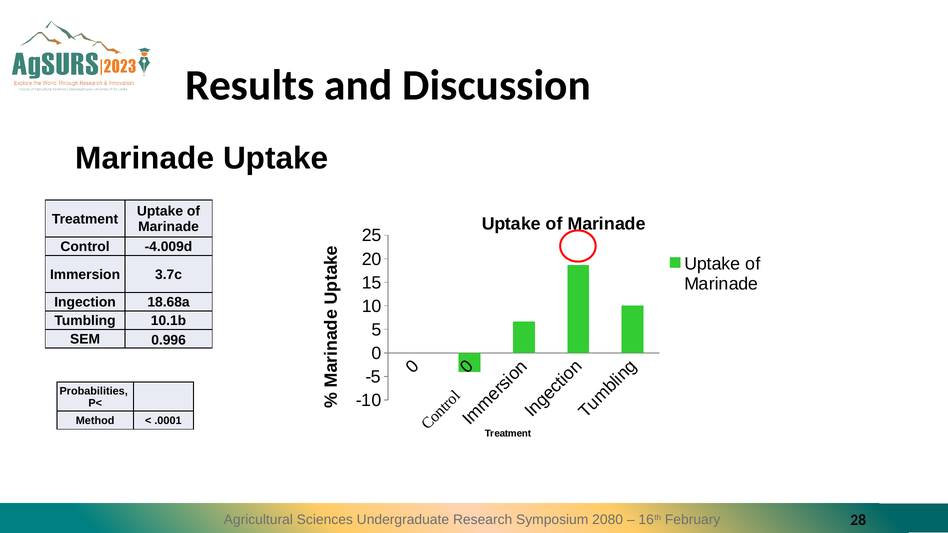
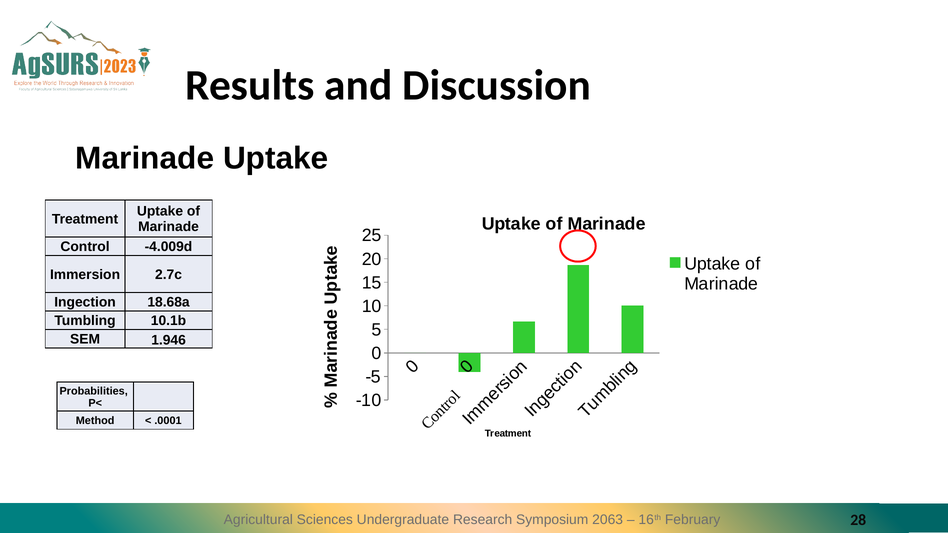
3.7c: 3.7c -> 2.7c
0.996: 0.996 -> 1.946
2080: 2080 -> 2063
